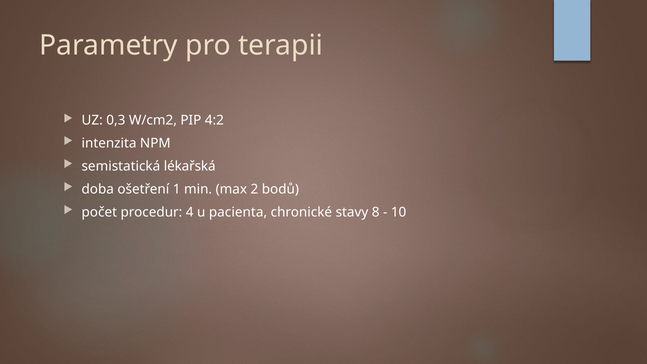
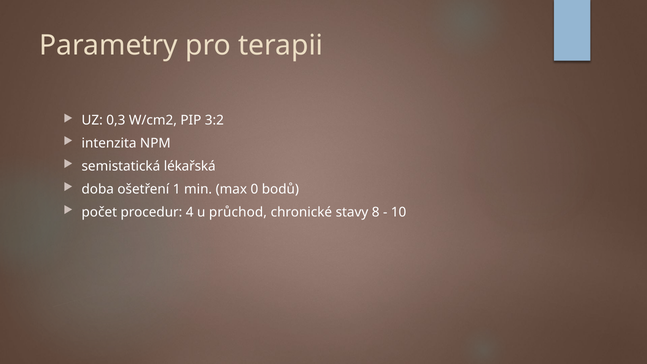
4:2: 4:2 -> 3:2
2: 2 -> 0
pacienta: pacienta -> průchod
